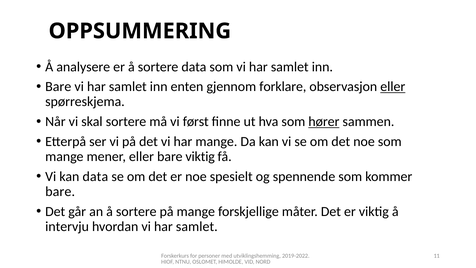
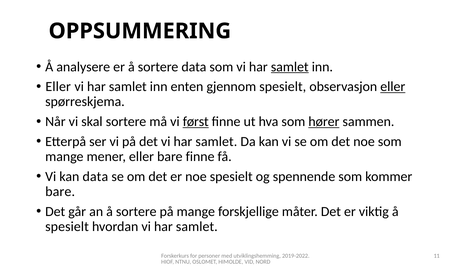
samlet at (290, 67) underline: none -> present
Bare at (58, 87): Bare -> Eller
gjennom forklare: forklare -> spesielt
først underline: none -> present
det vi har mange: mange -> samlet
bare viktig: viktig -> finne
intervju at (67, 226): intervju -> spesielt
